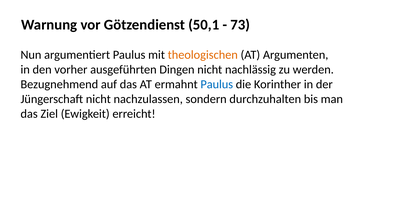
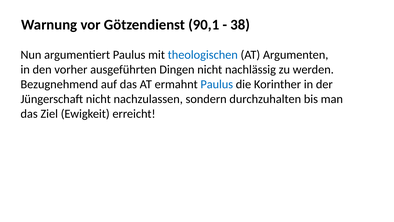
50,1: 50,1 -> 90,1
73: 73 -> 38
theologischen colour: orange -> blue
